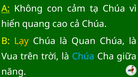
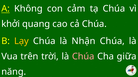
hiển: hiển -> khởi
Quan: Quan -> Nhận
Chúa at (83, 57) colour: light blue -> pink
